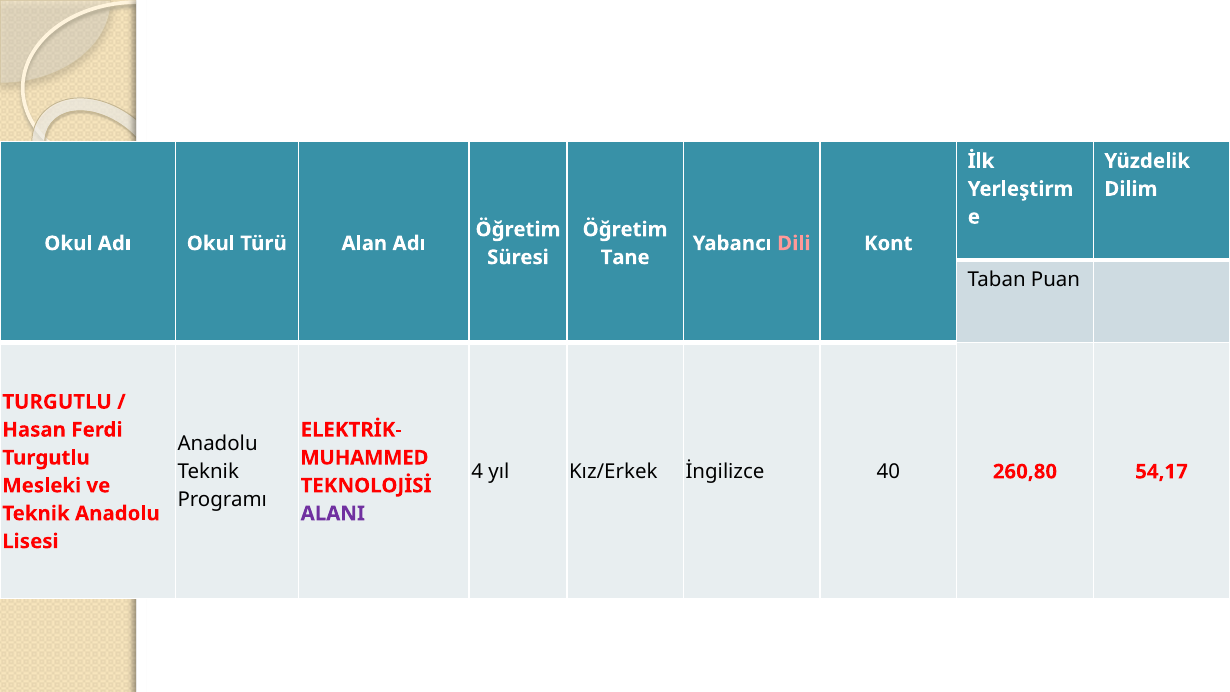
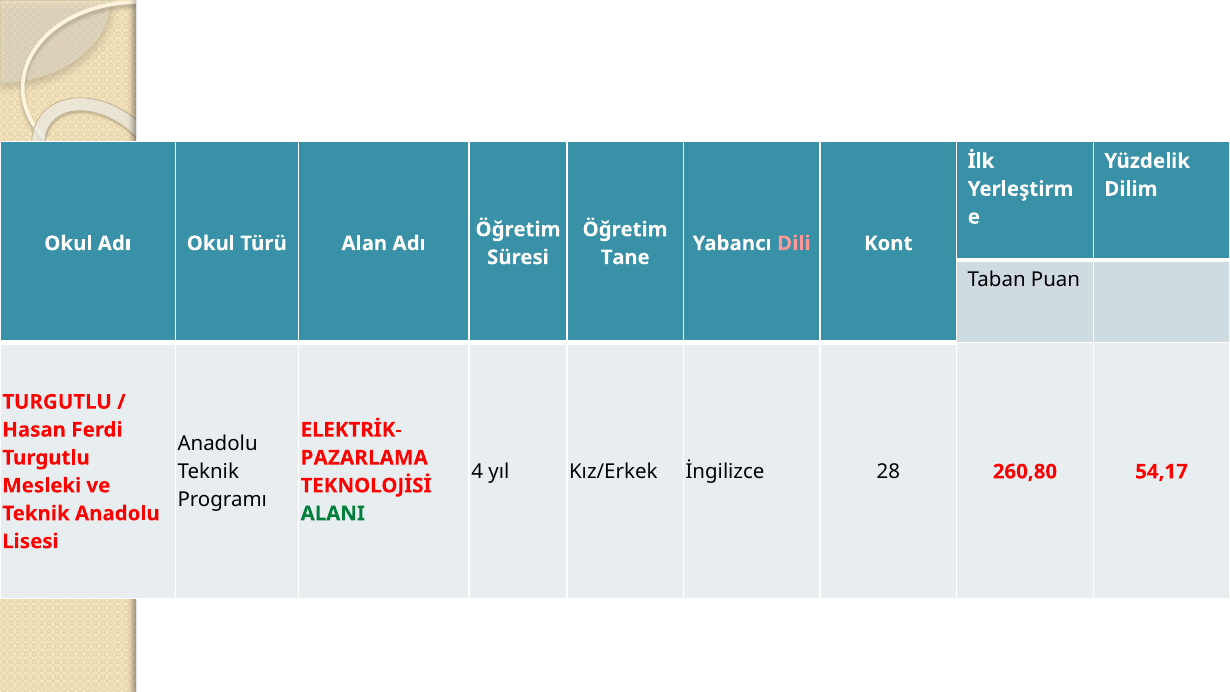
MUHAMMED: MUHAMMED -> PAZARLAMA
40: 40 -> 28
ALANI colour: purple -> green
